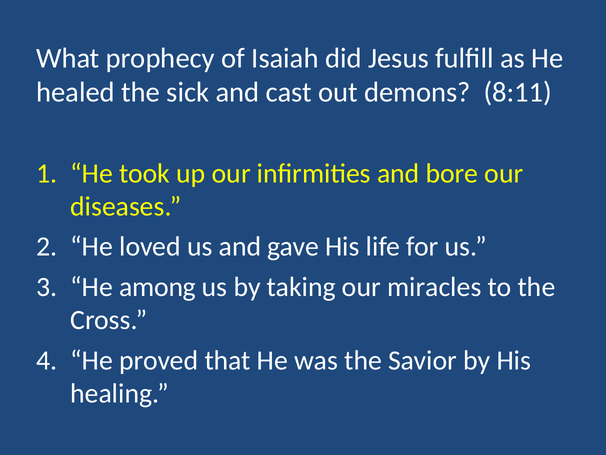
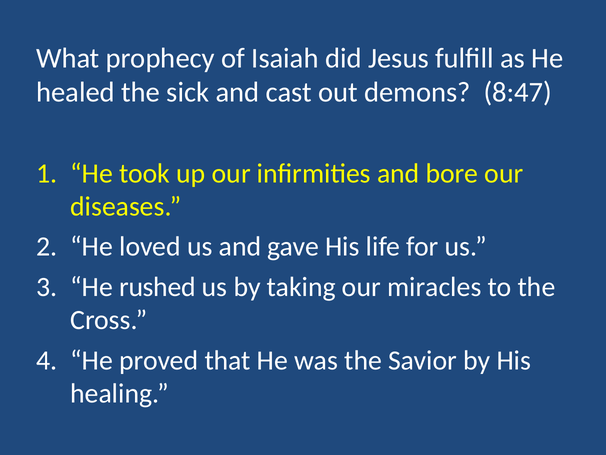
8:11: 8:11 -> 8:47
among: among -> rushed
